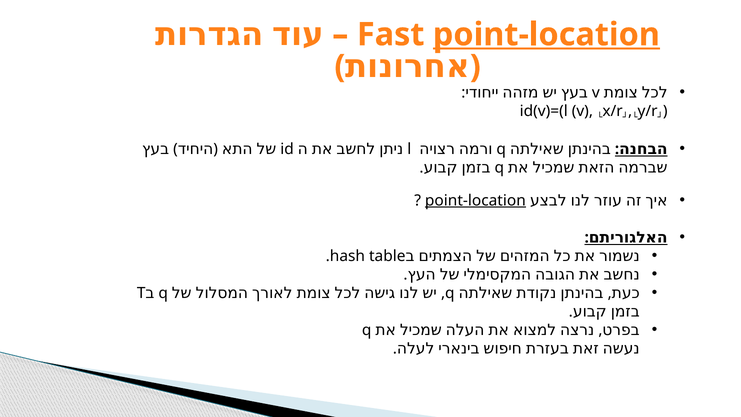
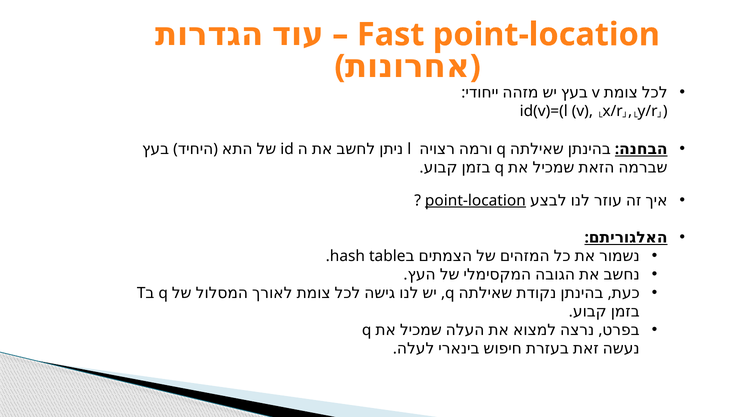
point-location at (546, 35) underline: present -> none
